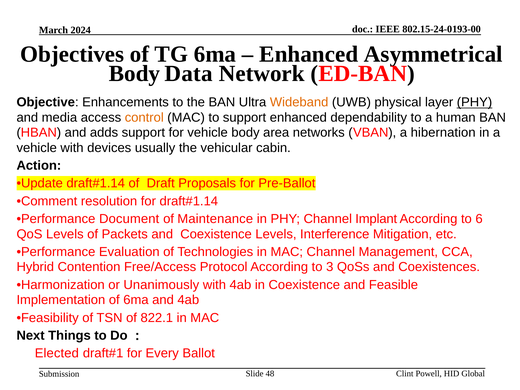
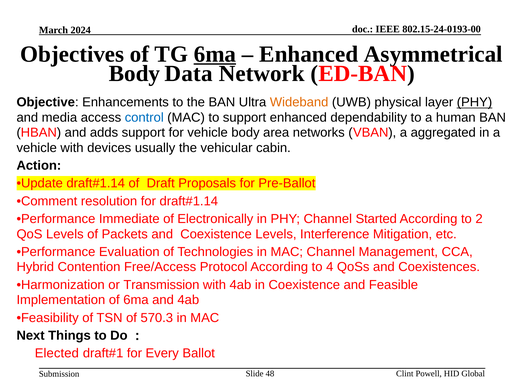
6ma at (215, 54) underline: none -> present
control colour: orange -> blue
hibernation: hibernation -> aggregated
Document: Document -> Immediate
Maintenance: Maintenance -> Electronically
Implant: Implant -> Started
6: 6 -> 2
3: 3 -> 4
Unanimously: Unanimously -> Transmission
822.1: 822.1 -> 570.3
